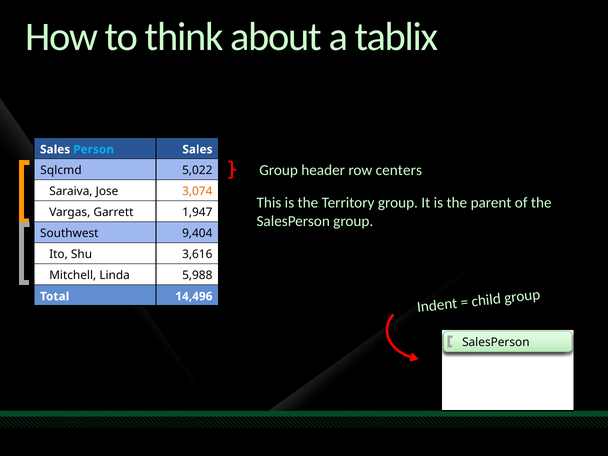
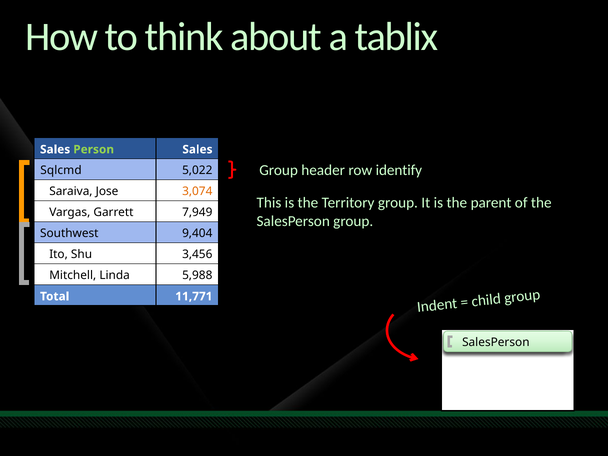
Person colour: light blue -> light green
centers: centers -> identify
1,947: 1,947 -> 7,949
3,616: 3,616 -> 3,456
14,496: 14,496 -> 11,771
